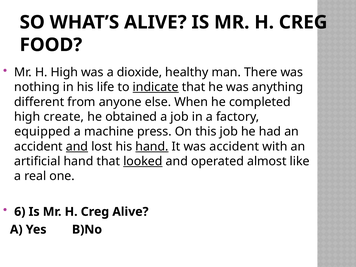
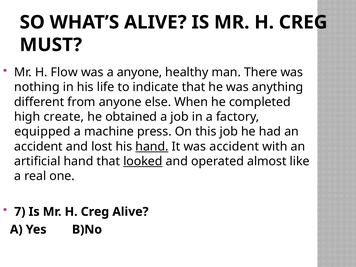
FOOD: FOOD -> MUST
H High: High -> Flow
a dioxide: dioxide -> anyone
indicate underline: present -> none
and at (77, 146) underline: present -> none
6: 6 -> 7
